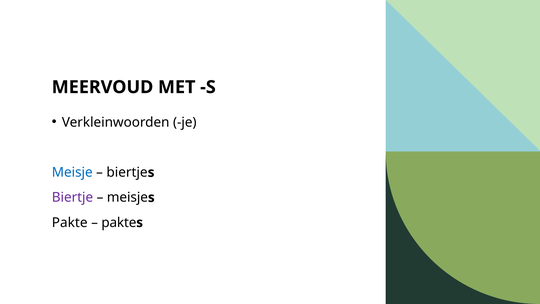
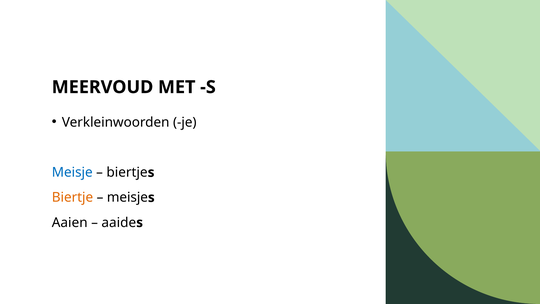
Biertje at (72, 197) colour: purple -> orange
Pakte at (70, 222): Pakte -> Aaien
pakte at (119, 222): pakte -> aaide
